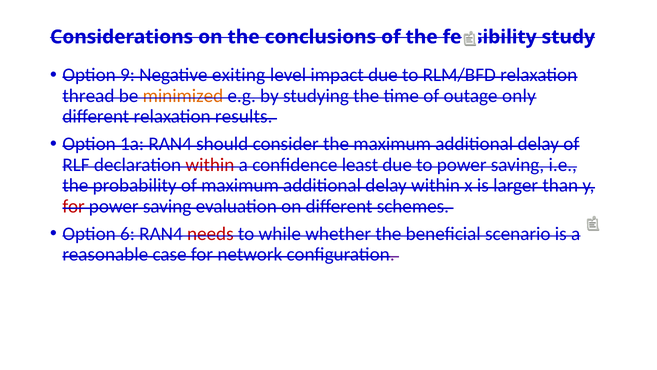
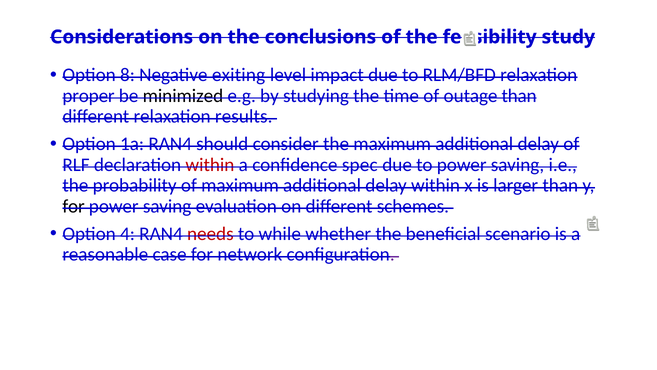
9: 9 -> 8
thread: thread -> proper
minimized colour: orange -> black
outage only: only -> than
least: least -> spec
for at (74, 206) colour: red -> black
6: 6 -> 4
